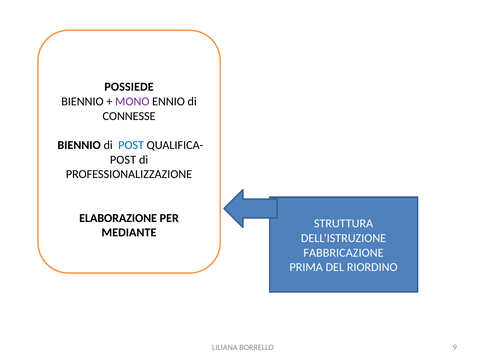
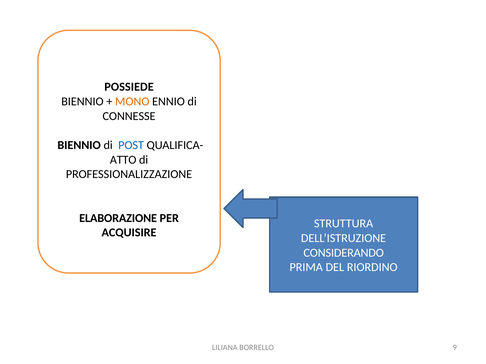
MONO colour: purple -> orange
POST at (123, 160): POST -> ATTO
MEDIANTE: MEDIANTE -> ACQUISIRE
FABBRICAZIONE: FABBRICAZIONE -> CONSIDERANDO
